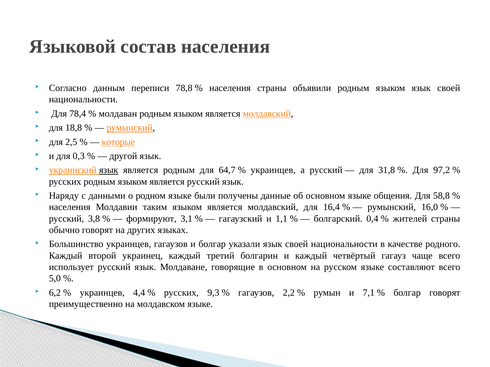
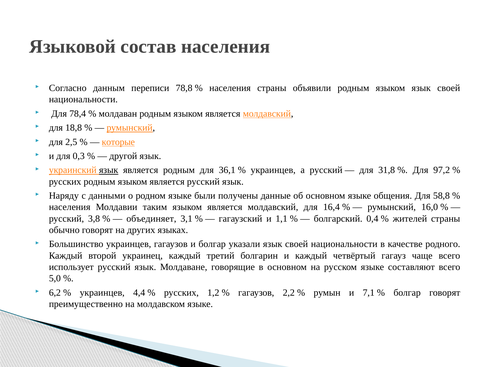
64,7: 64,7 -> 36,1
формируют: формируют -> объединяет
9,3: 9,3 -> 1,2
